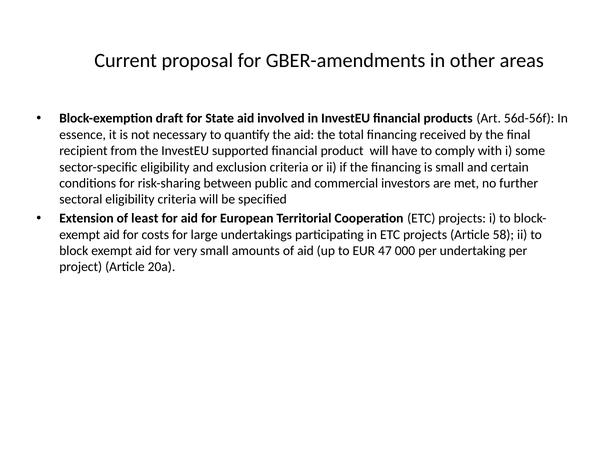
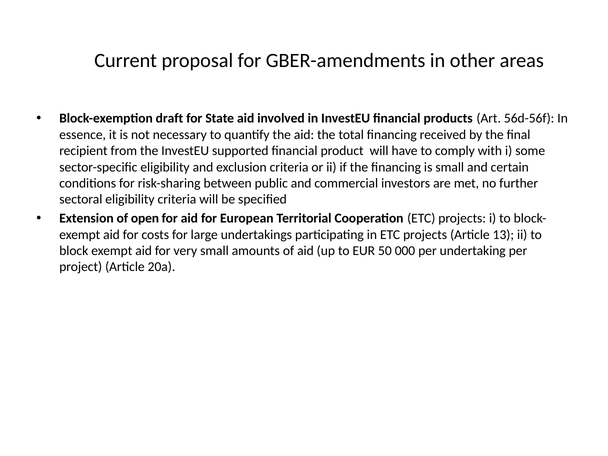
least: least -> open
58: 58 -> 13
47: 47 -> 50
